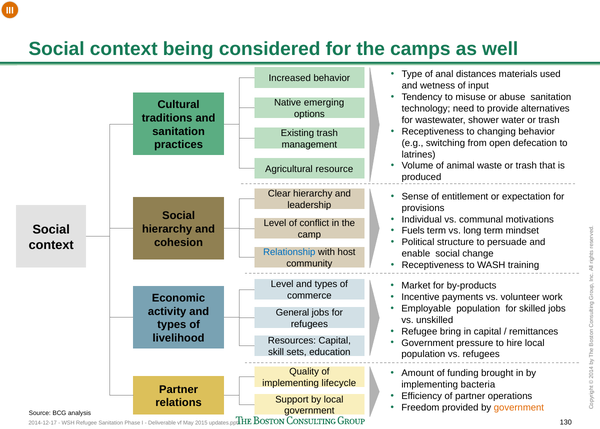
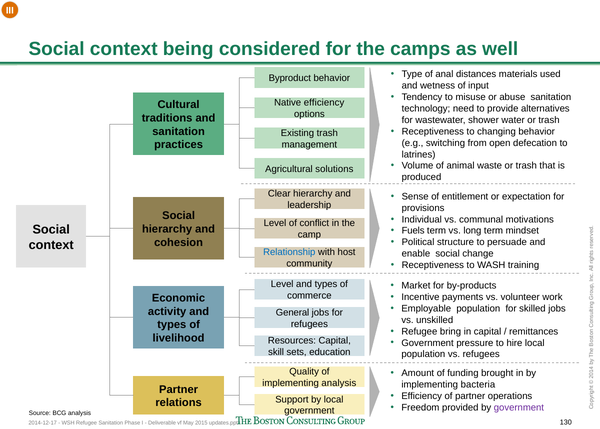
Increased: Increased -> Byproduct
Native emerging: emerging -> efficiency
resource: resource -> solutions
implementing lifecycle: lifecycle -> analysis
government at (519, 407) colour: orange -> purple
